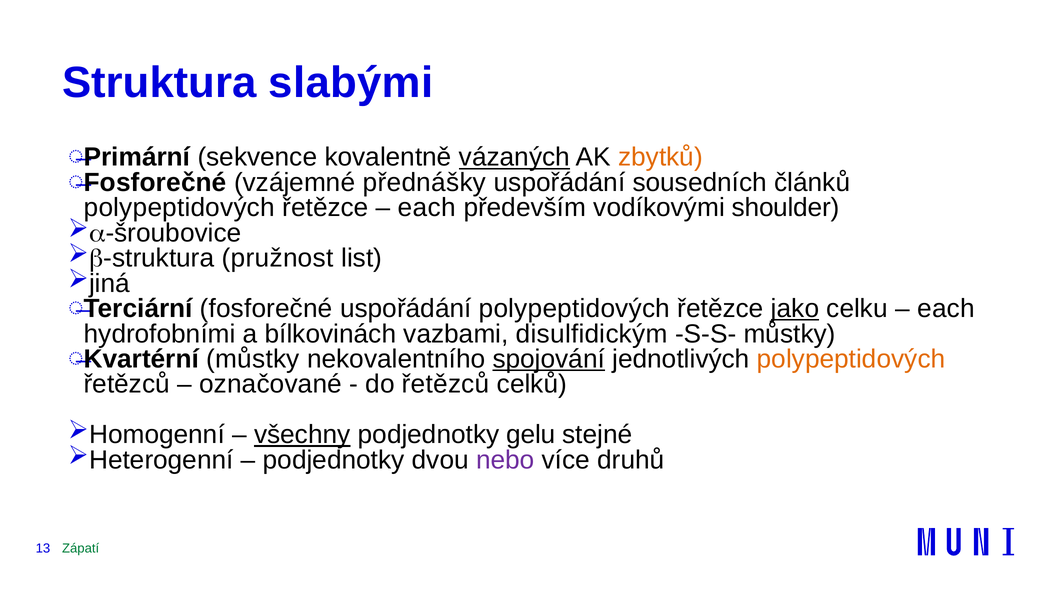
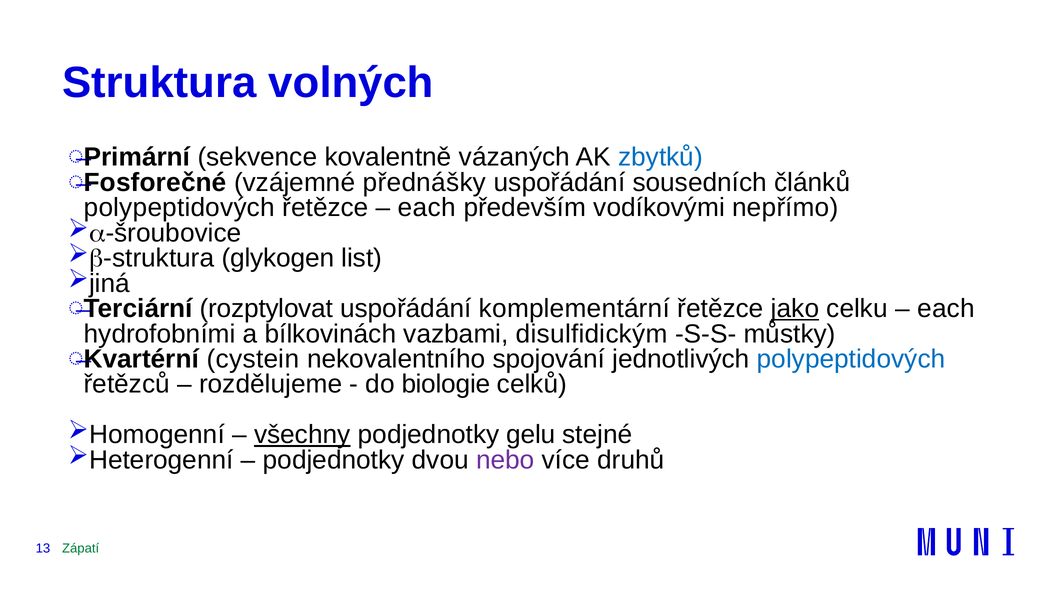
slabými: slabými -> volných
vázaných underline: present -> none
zbytků colour: orange -> blue
shoulder: shoulder -> nepřímo
pružnost: pružnost -> glykogen
Terciární fosforečné: fosforečné -> rozptylovat
uspořádání polypeptidových: polypeptidových -> komplementární
Kvartérní můstky: můstky -> cystein
spojování underline: present -> none
polypeptidových at (851, 359) colour: orange -> blue
označované: označované -> rozdělujeme
do řetězců: řetězců -> biologie
